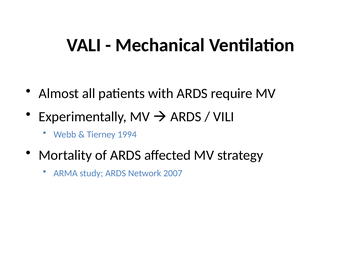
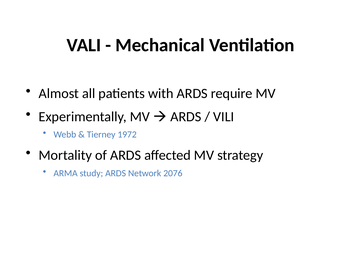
1994: 1994 -> 1972
2007: 2007 -> 2076
